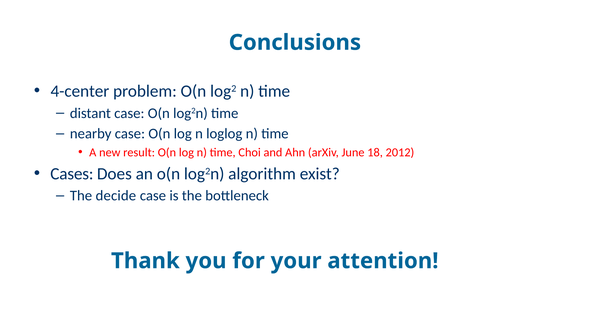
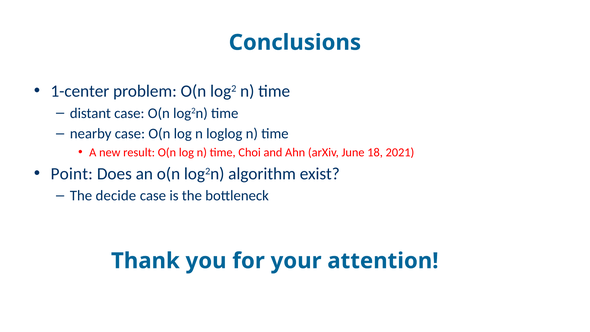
4-center: 4-center -> 1-center
2012: 2012 -> 2021
Cases: Cases -> Point
